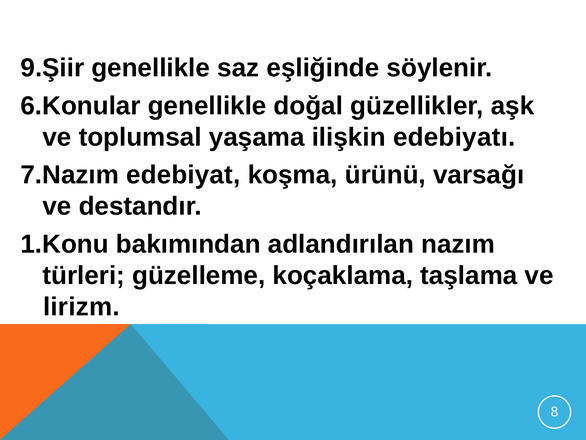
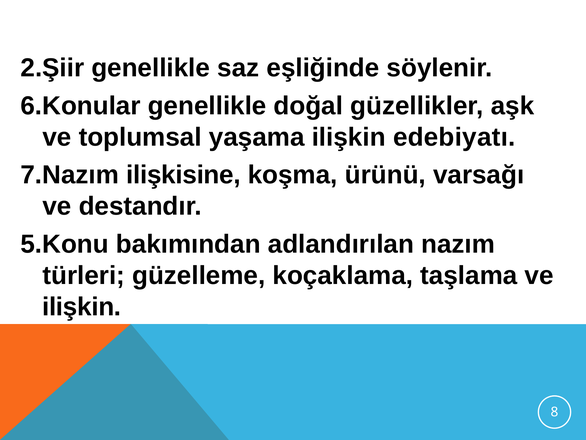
9.Şiir: 9.Şiir -> 2.Şiir
edebiyat: edebiyat -> ilişkisine
1.Konu: 1.Konu -> 5.Konu
lirizm at (81, 306): lirizm -> ilişkin
